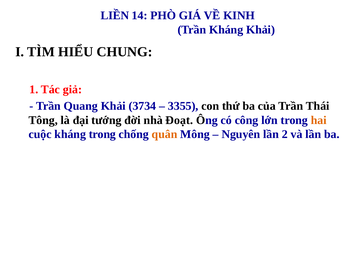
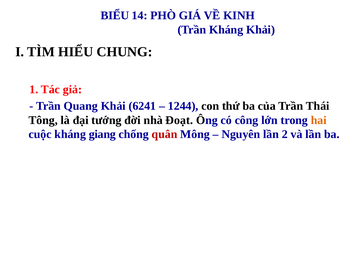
LIỀN: LIỀN -> BIỂU
3734: 3734 -> 6241
3355: 3355 -> 1244
kháng trong: trong -> giang
quân colour: orange -> red
